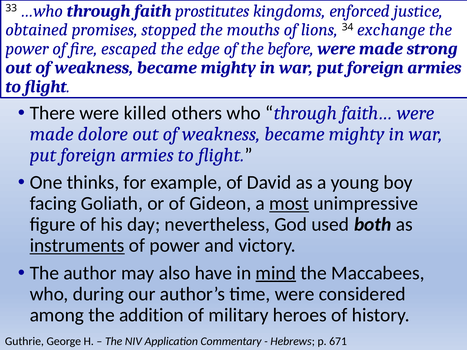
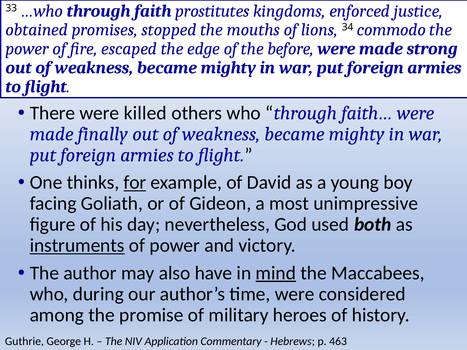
exchange: exchange -> commodo
dolore: dolore -> finally
for underline: none -> present
most underline: present -> none
addition: addition -> promise
671: 671 -> 463
